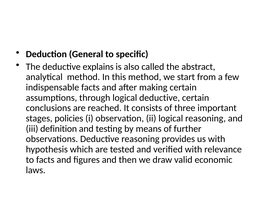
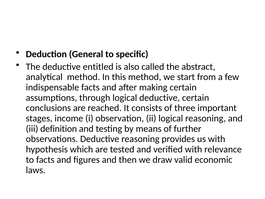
explains: explains -> entitled
policies: policies -> income
